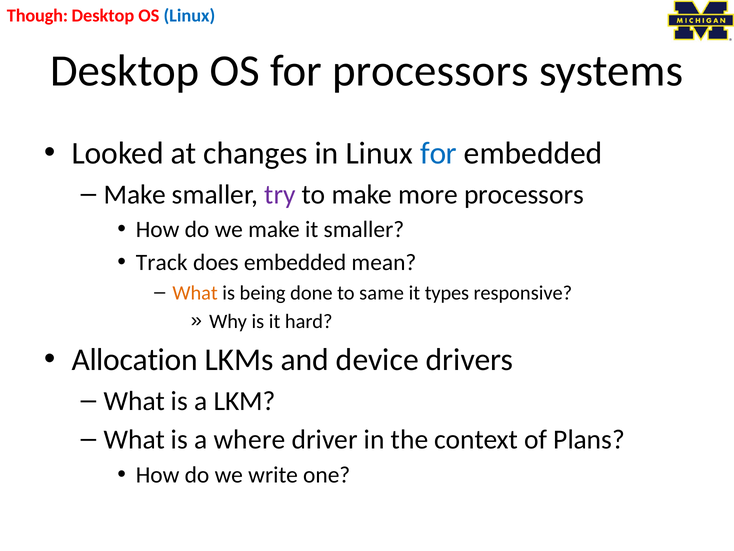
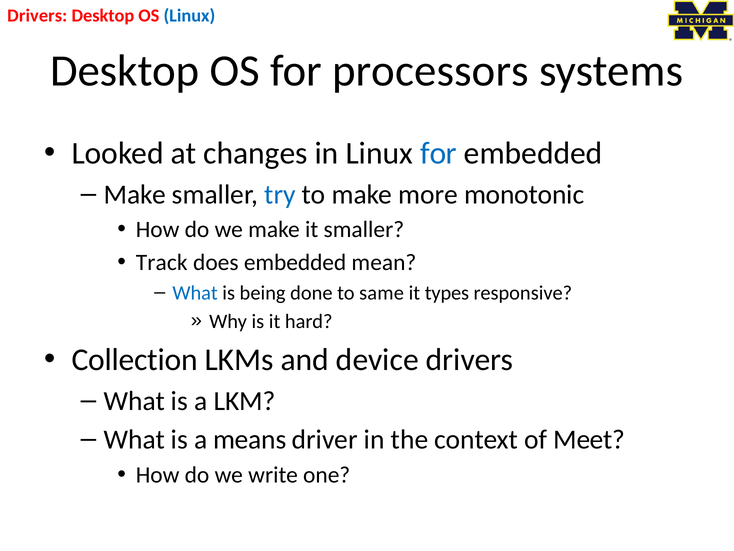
Though at (37, 16): Though -> Drivers
try colour: purple -> blue
more processors: processors -> monotonic
What at (195, 293) colour: orange -> blue
Allocation: Allocation -> Collection
where: where -> means
Plans: Plans -> Meet
